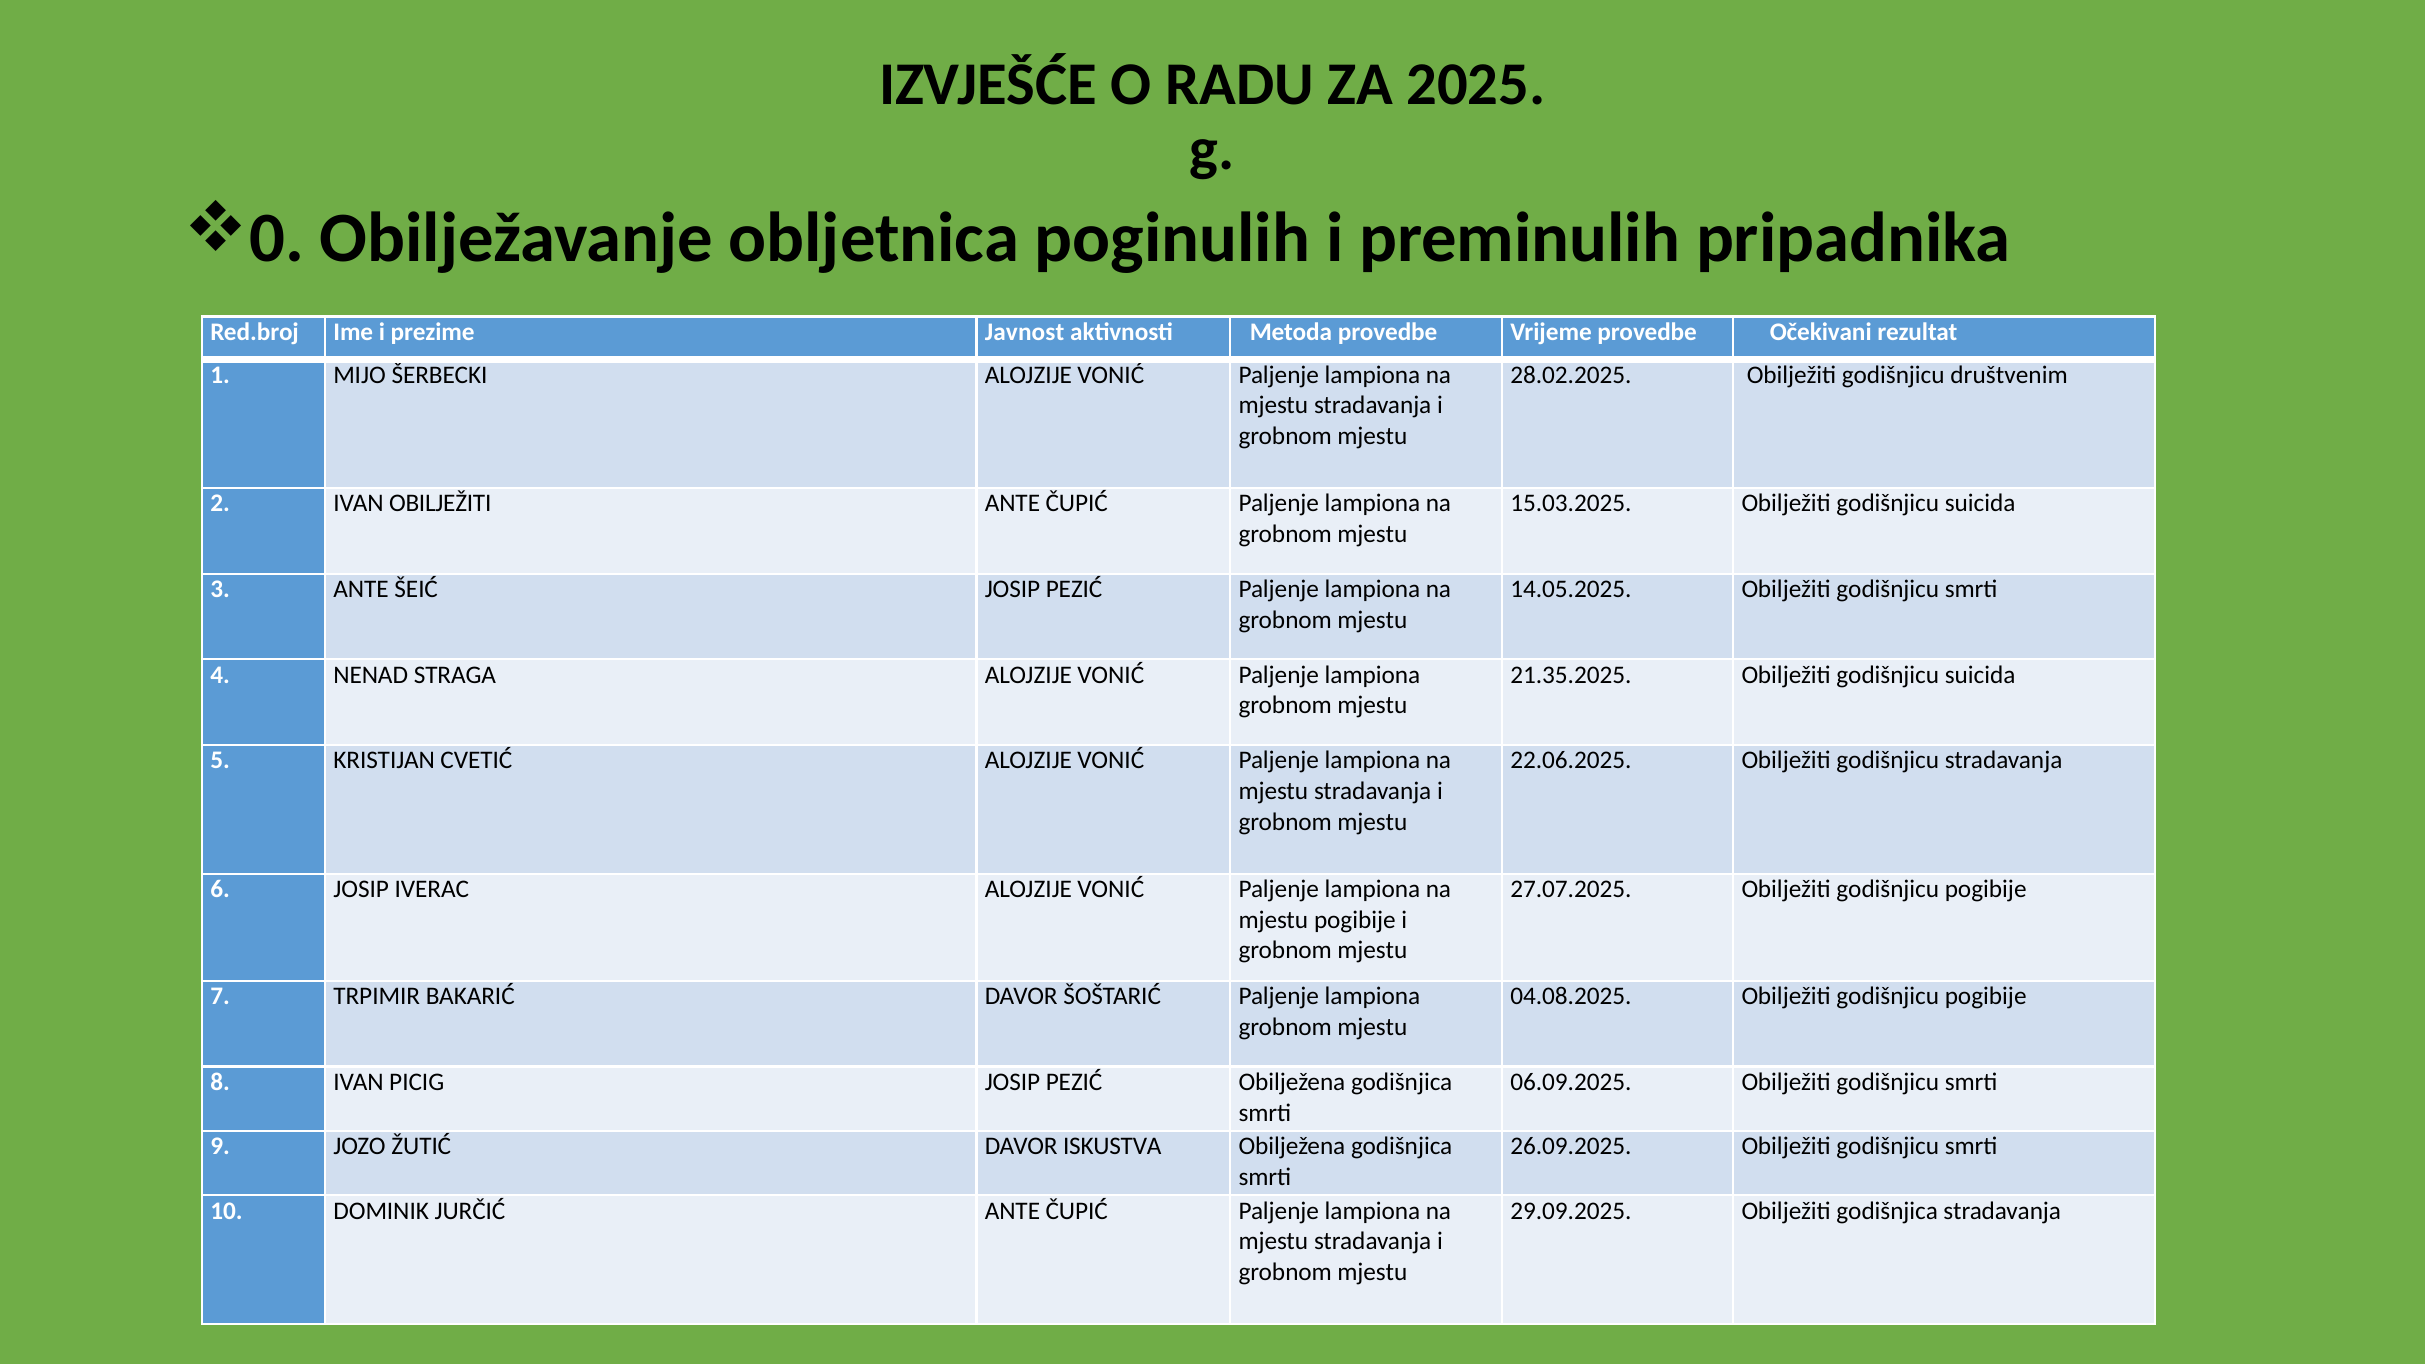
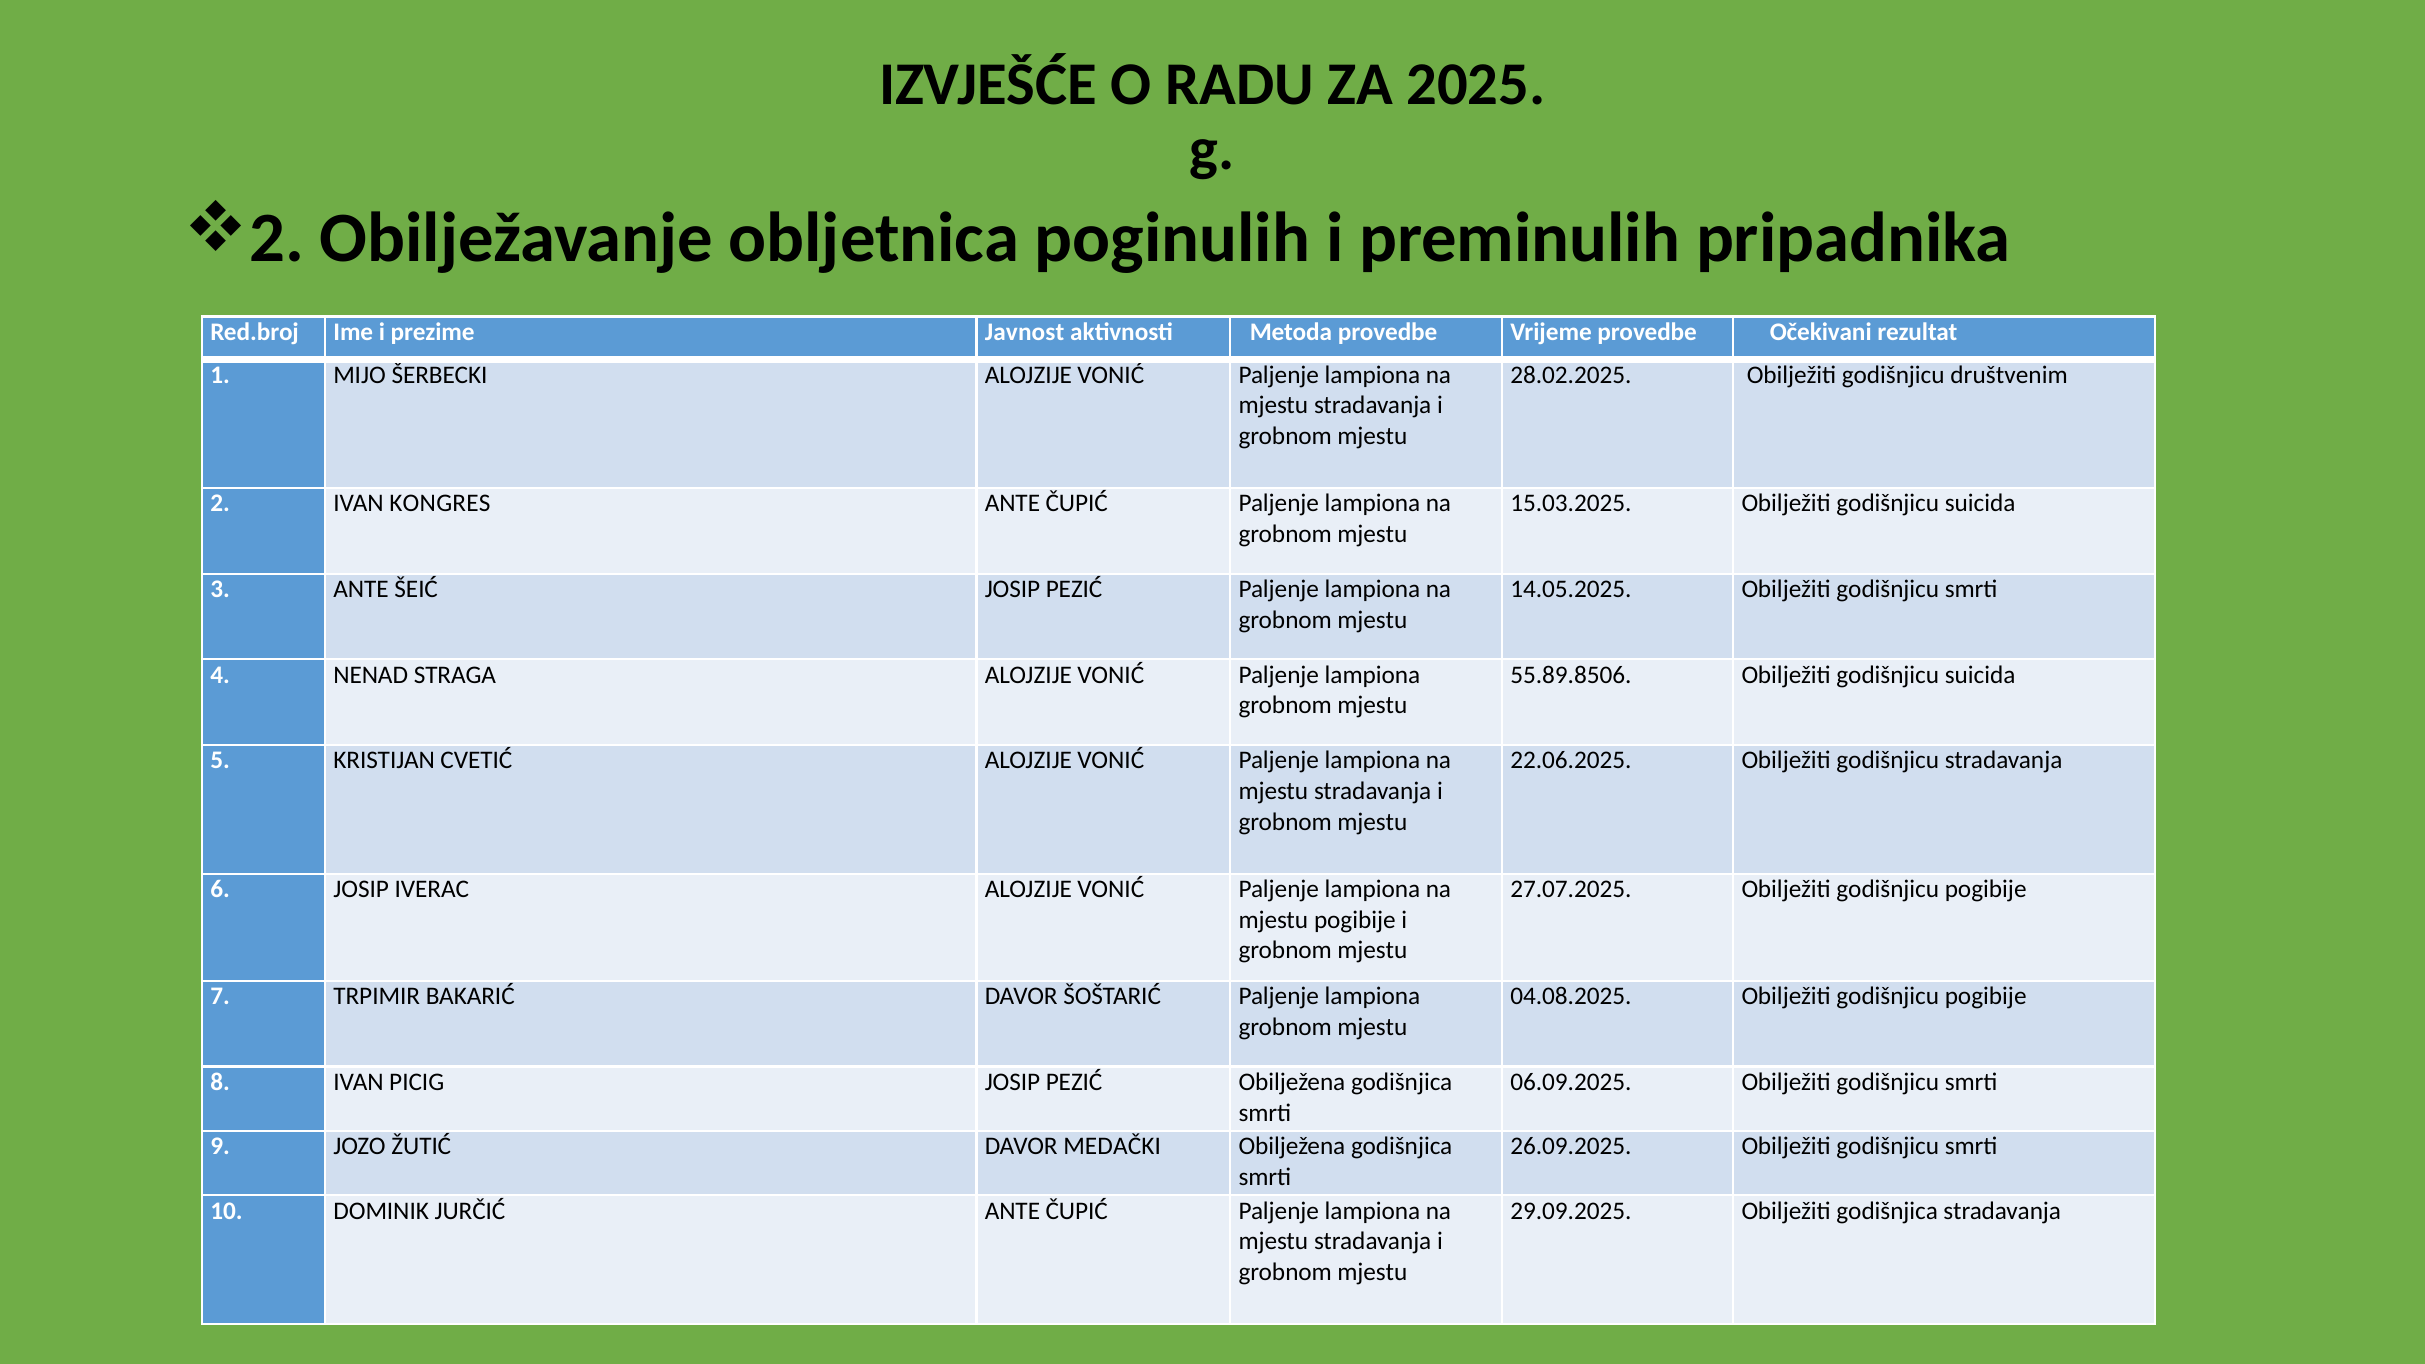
0 at (277, 239): 0 -> 2
IVAN OBILJEŽITI: OBILJEŽITI -> KONGRES
21.35.2025: 21.35.2025 -> 55.89.8506
ISKUSTVA: ISKUSTVA -> MEDAČKI
